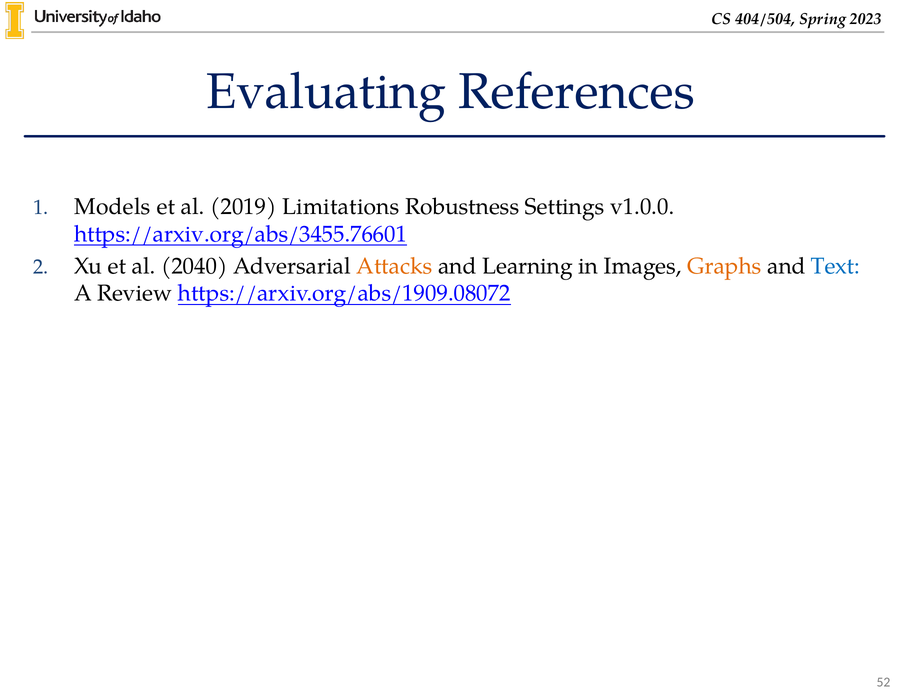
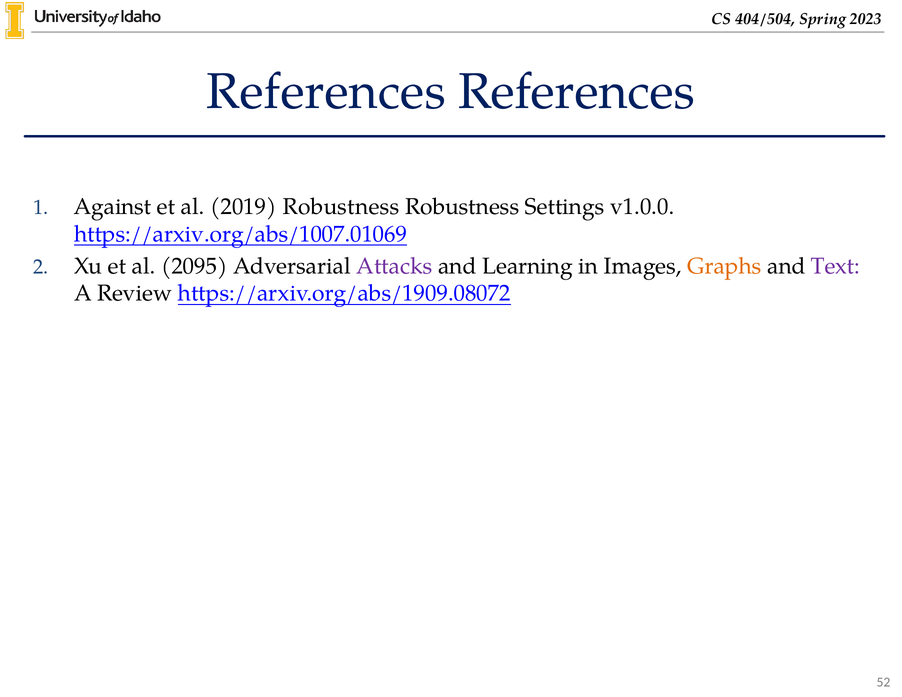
Evaluating at (326, 92): Evaluating -> References
Models: Models -> Against
2019 Limitations: Limitations -> Robustness
https://arxiv.org/abs/3455.76601: https://arxiv.org/abs/3455.76601 -> https://arxiv.org/abs/1007.01069
2040: 2040 -> 2095
Attacks colour: orange -> purple
Text colour: blue -> purple
